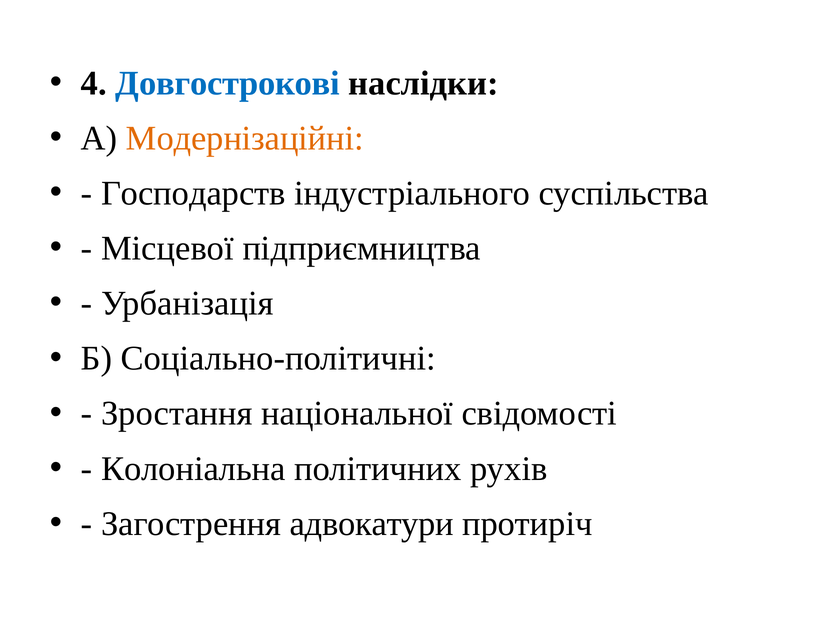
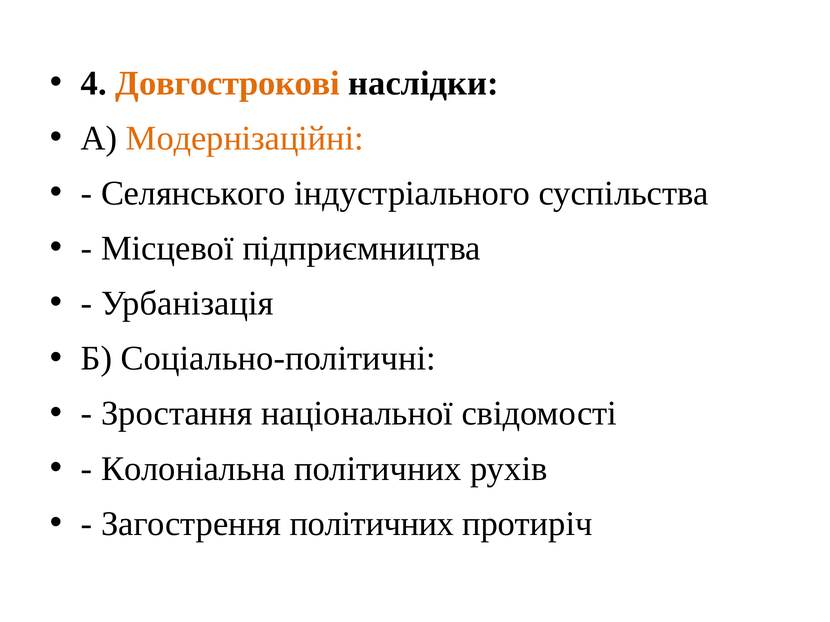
Довгострокові colour: blue -> orange
Господарств: Господарств -> Селянського
Загострення адвокатури: адвокатури -> політичних
